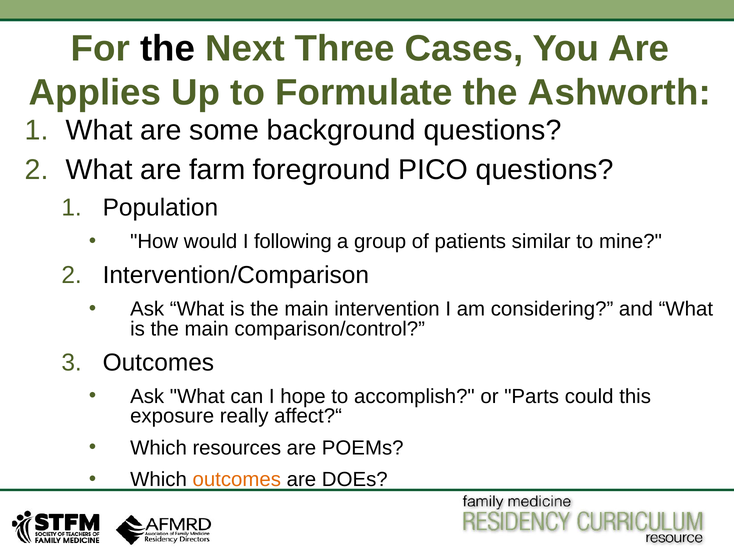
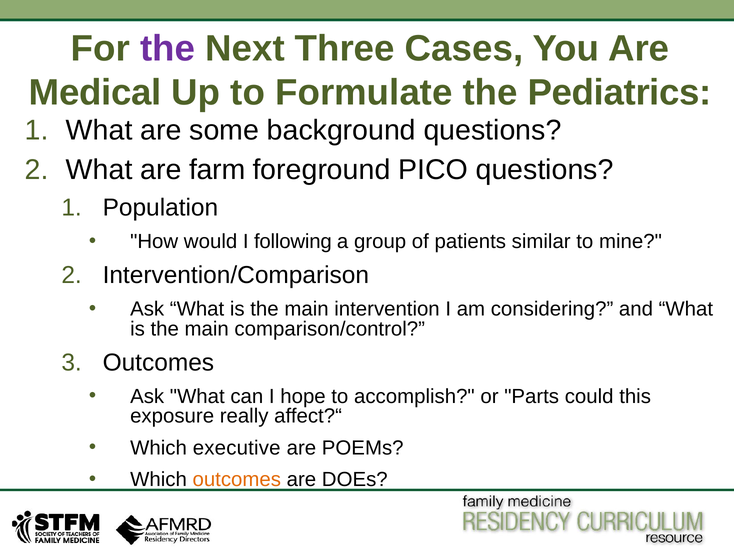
the at (168, 48) colour: black -> purple
Applies: Applies -> Medical
Ashworth: Ashworth -> Pediatrics
resources: resources -> executive
